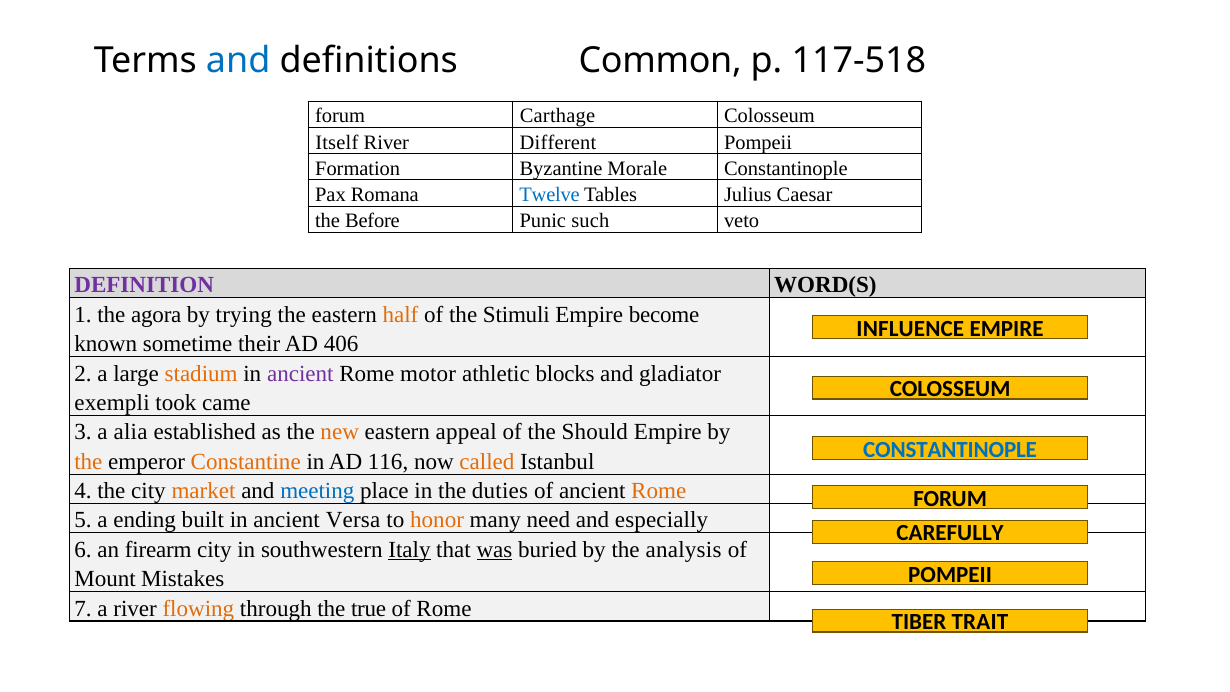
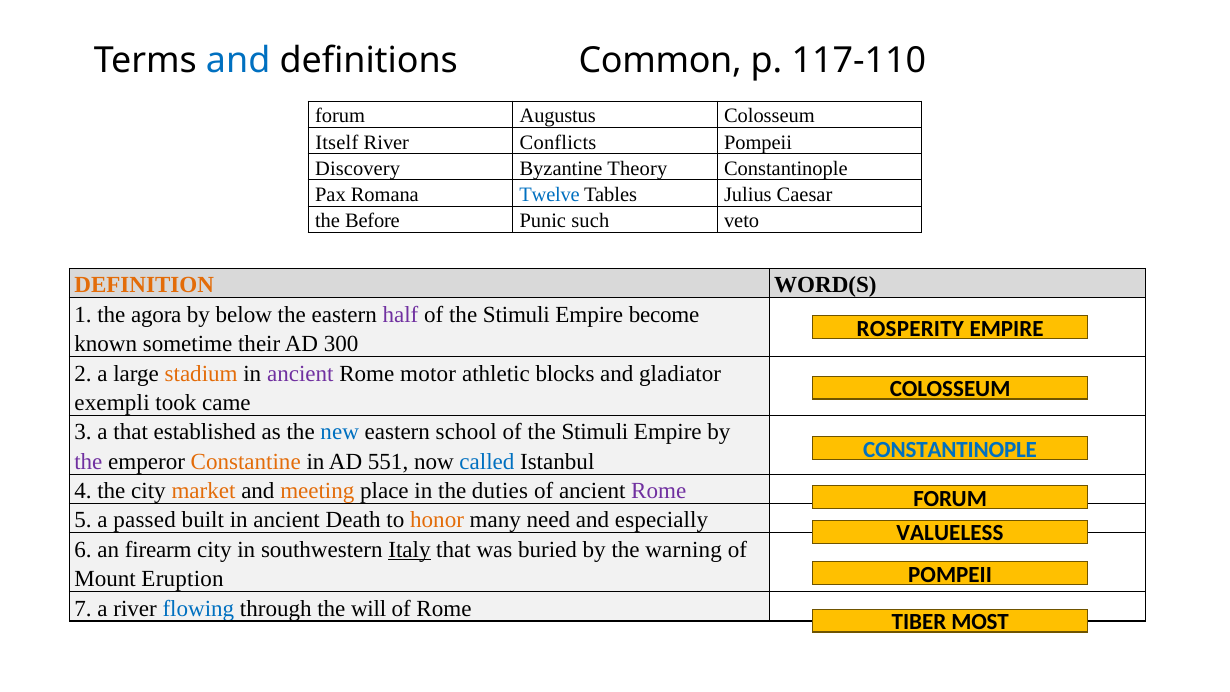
117-518: 117-518 -> 117-110
Carthage: Carthage -> Augustus
Different: Different -> Conflicts
Formation: Formation -> Discovery
Morale: Morale -> Theory
DEFINITION colour: purple -> orange
trying: trying -> below
half colour: orange -> purple
INFLUENCE: INFLUENCE -> ROSPERITY
406: 406 -> 300
a alia: alia -> that
new colour: orange -> blue
appeal: appeal -> school
Should at (595, 432): Should -> Stimuli
the at (88, 461) colour: orange -> purple
116: 116 -> 551
called colour: orange -> blue
meeting colour: blue -> orange
Rome at (659, 491) colour: orange -> purple
ending: ending -> passed
Versa: Versa -> Death
CAREFULLY: CAREFULLY -> VALUELESS
was underline: present -> none
analysis: analysis -> warning
Mistakes: Mistakes -> Eruption
flowing colour: orange -> blue
true: true -> will
TRAIT: TRAIT -> MOST
